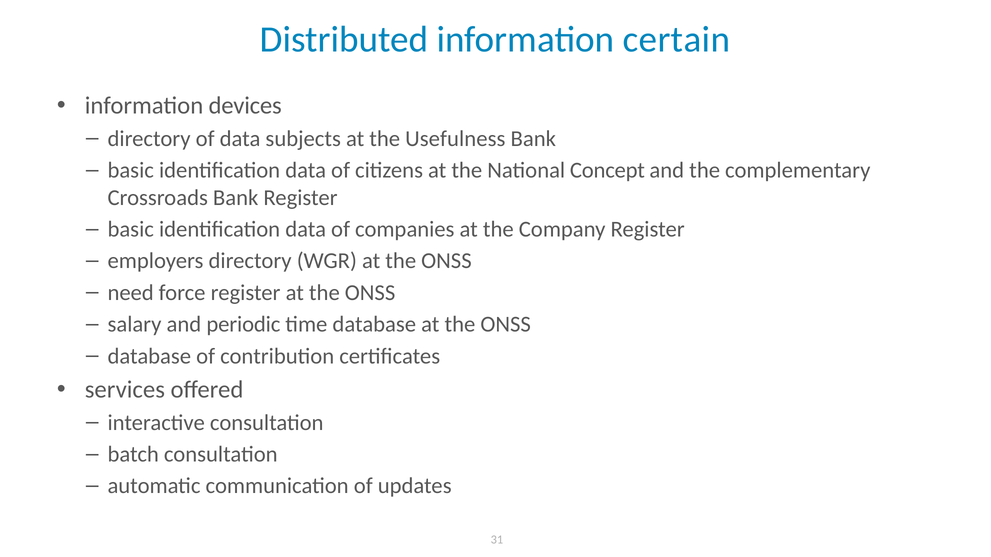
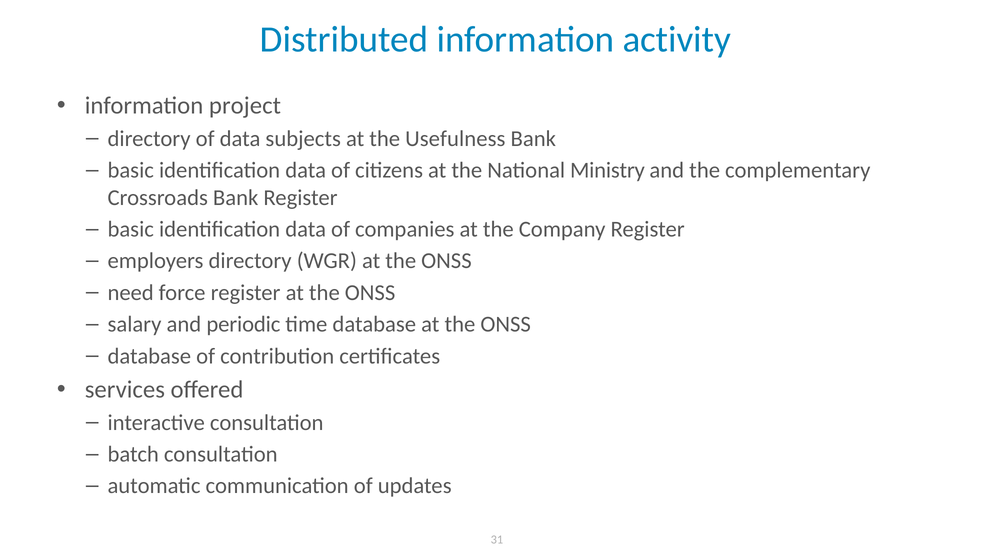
certain: certain -> activity
devices: devices -> project
Concept: Concept -> Ministry
